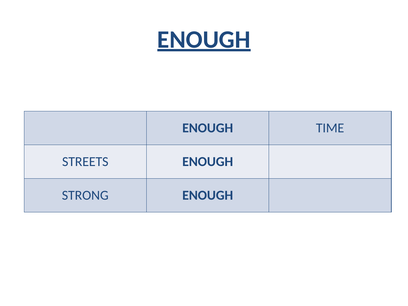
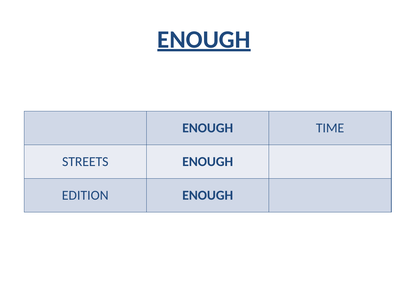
STRONG: STRONG -> EDITION
